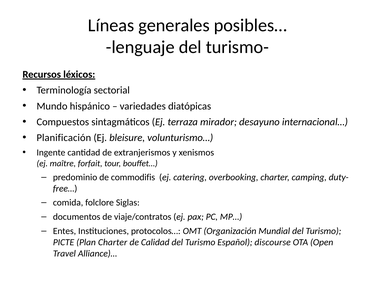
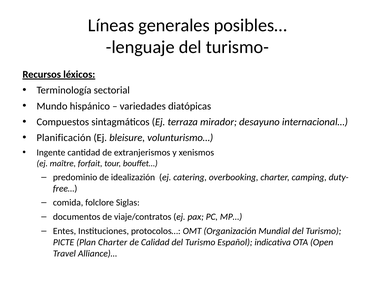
commodifis: commodifis -> idealizazión
discourse: discourse -> indicativa
